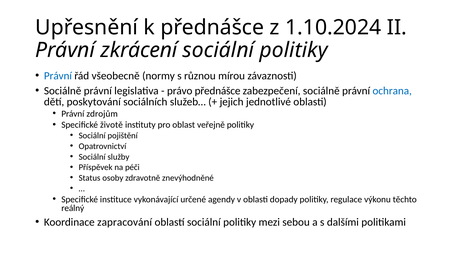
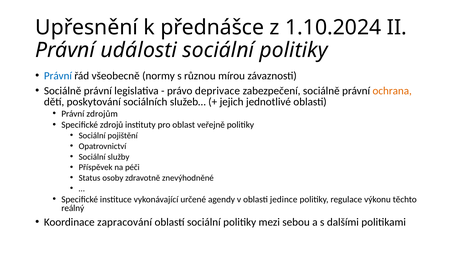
zkrácení: zkrácení -> události
právo přednášce: přednášce -> deprivace
ochrana colour: blue -> orange
životě: životě -> zdrojů
dopady: dopady -> jedince
